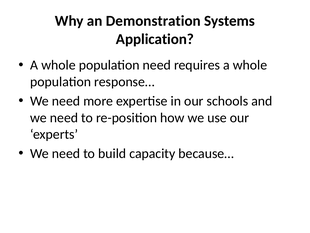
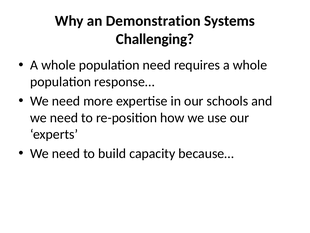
Application: Application -> Challenging
